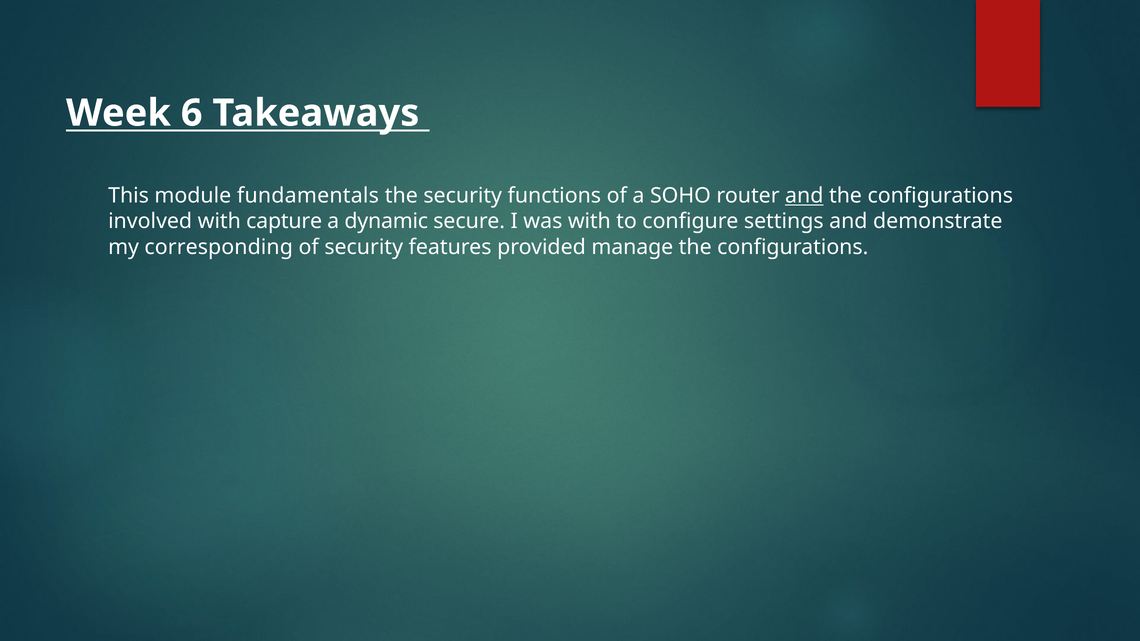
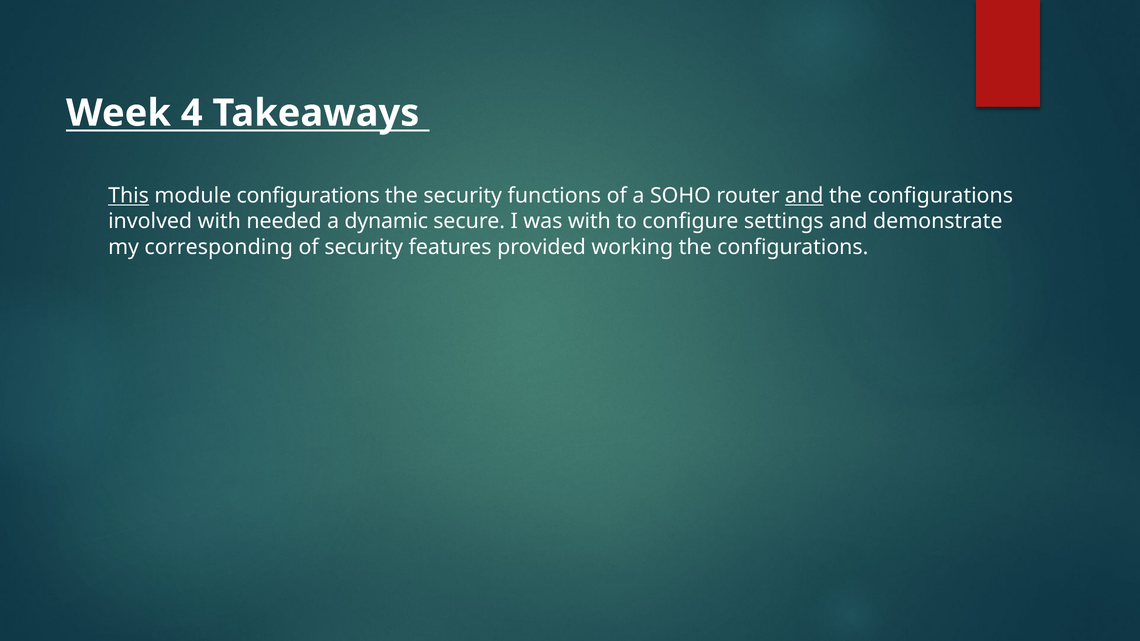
6: 6 -> 4
This underline: none -> present
module fundamentals: fundamentals -> configurations
capture: capture -> needed
manage: manage -> working
